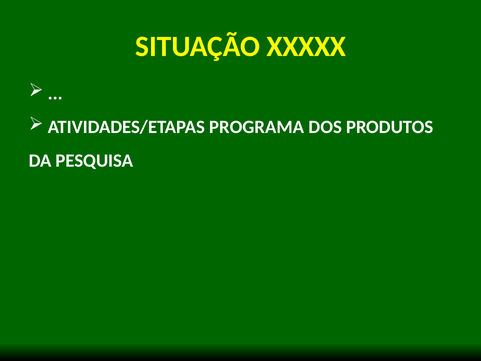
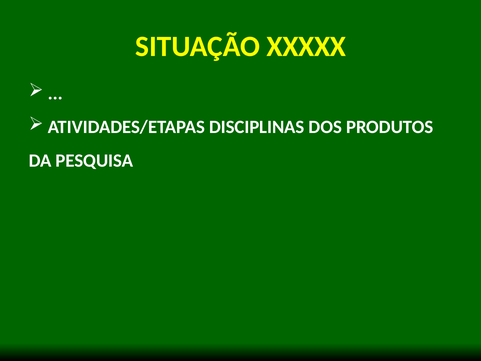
PROGRAMA: PROGRAMA -> DISCIPLINAS
